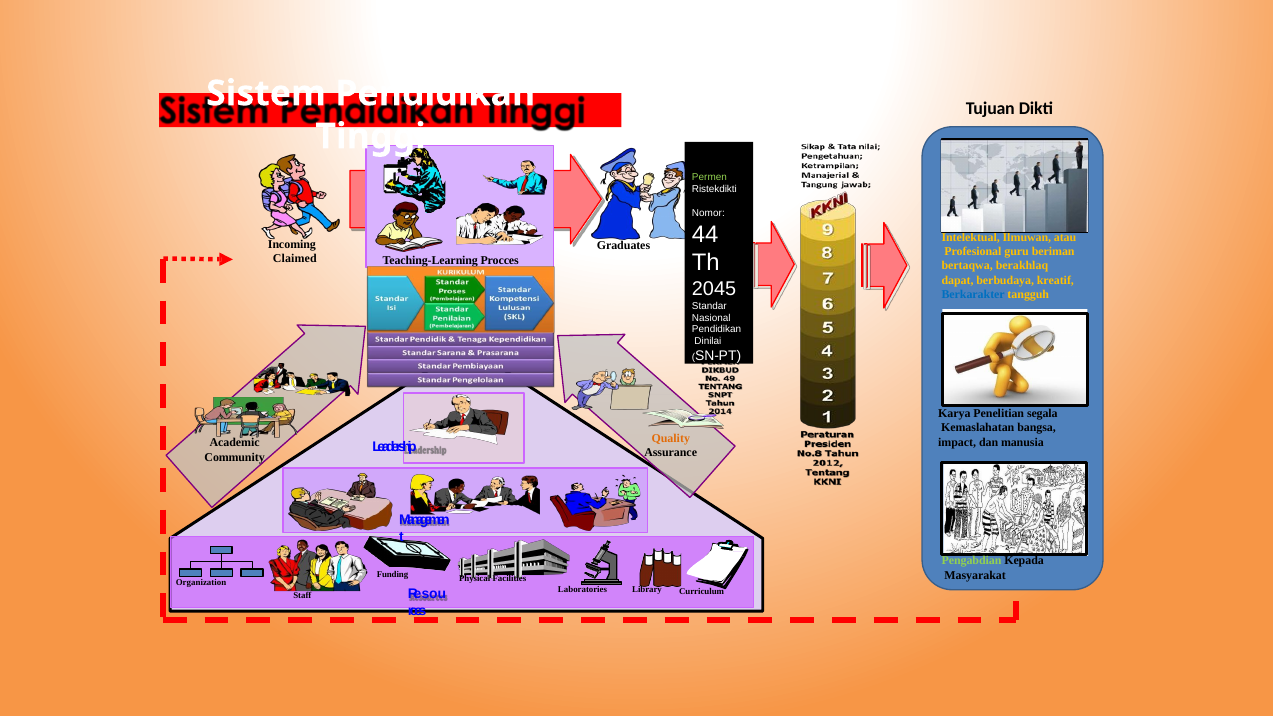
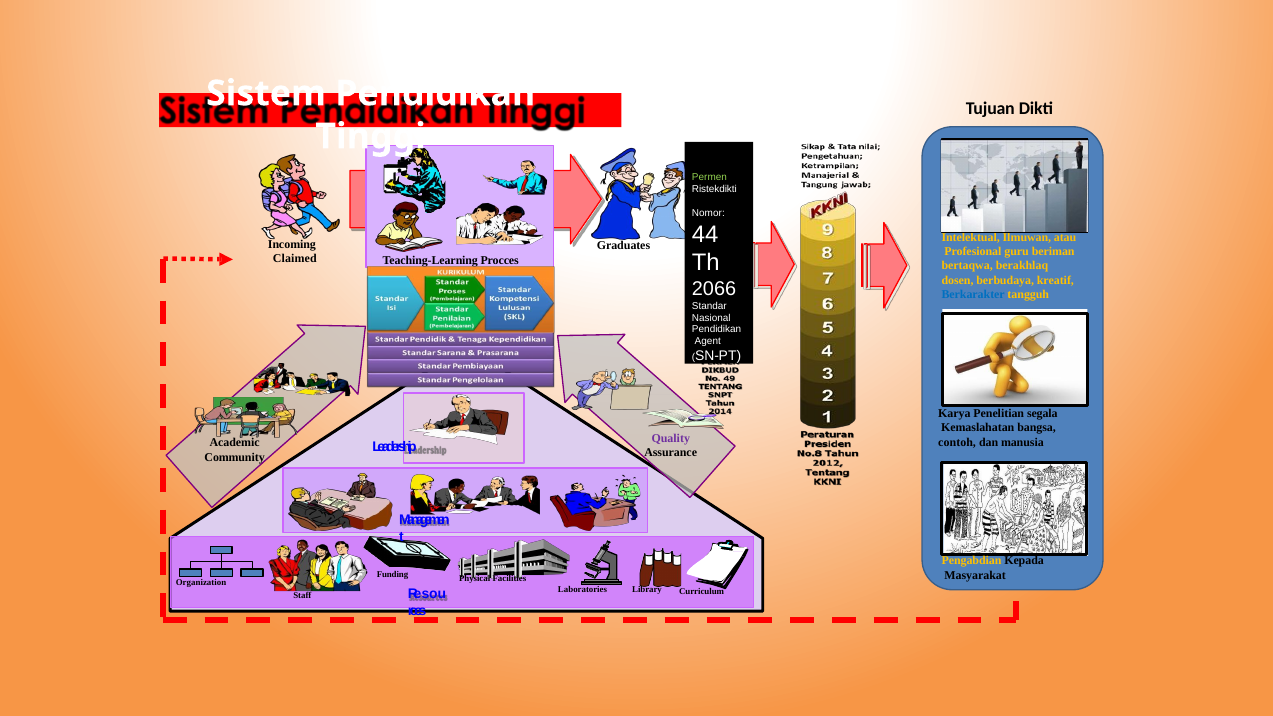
dapat: dapat -> dosen
2045: 2045 -> 2066
Dinilai: Dinilai -> Agent
Quality colour: orange -> purple
impact: impact -> contoh
Pengabdian colour: light green -> yellow
